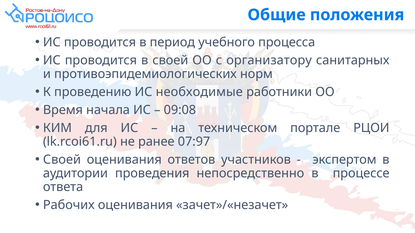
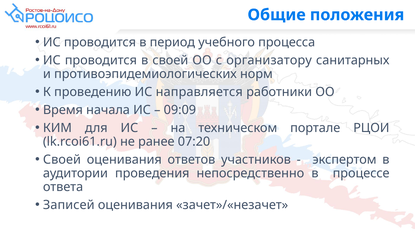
необходимые: необходимые -> направляется
09:08: 09:08 -> 09:09
07:97: 07:97 -> 07:20
Рабочих: Рабочих -> Записей
